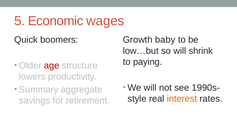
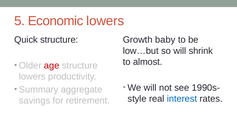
Economic wages: wages -> lowers
Quick boomers: boomers -> structure
paying: paying -> almost
interest colour: orange -> blue
